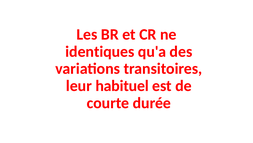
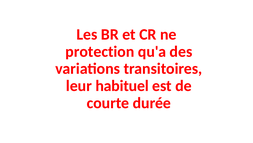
identiques: identiques -> protection
